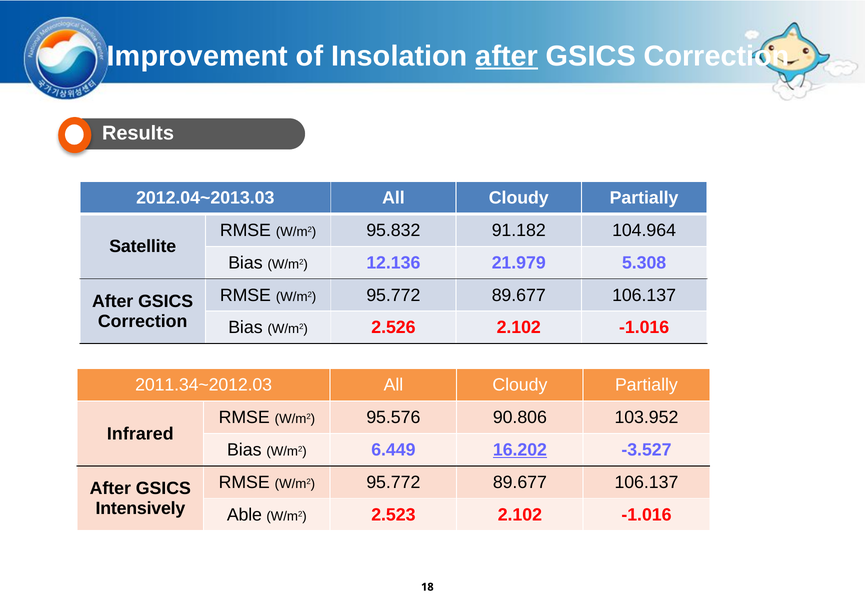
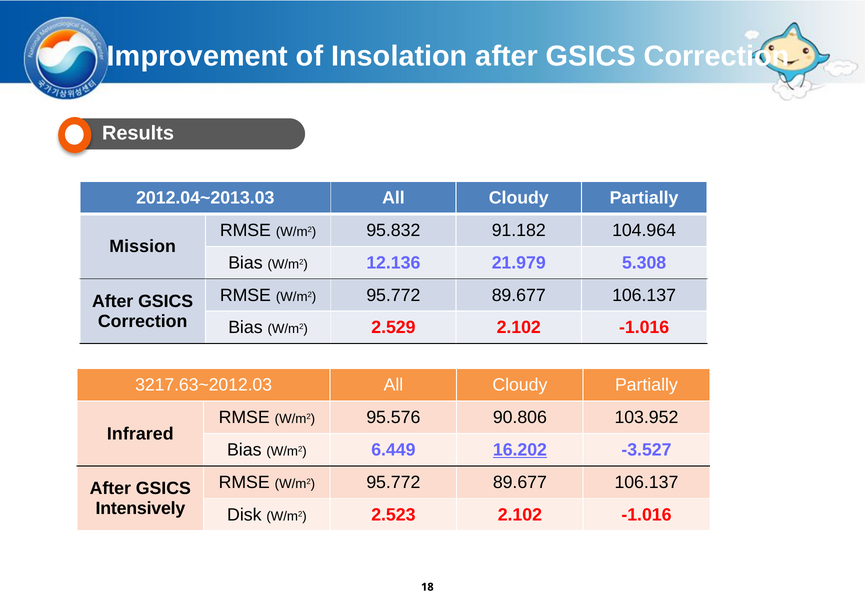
after at (507, 56) underline: present -> none
Satellite: Satellite -> Mission
2.526: 2.526 -> 2.529
2011.34~2012.03: 2011.34~2012.03 -> 3217.63~2012.03
Able: Able -> Disk
